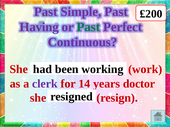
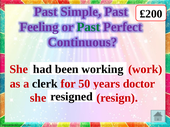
Having: Having -> Feeling
clerk colour: purple -> black
14: 14 -> 50
